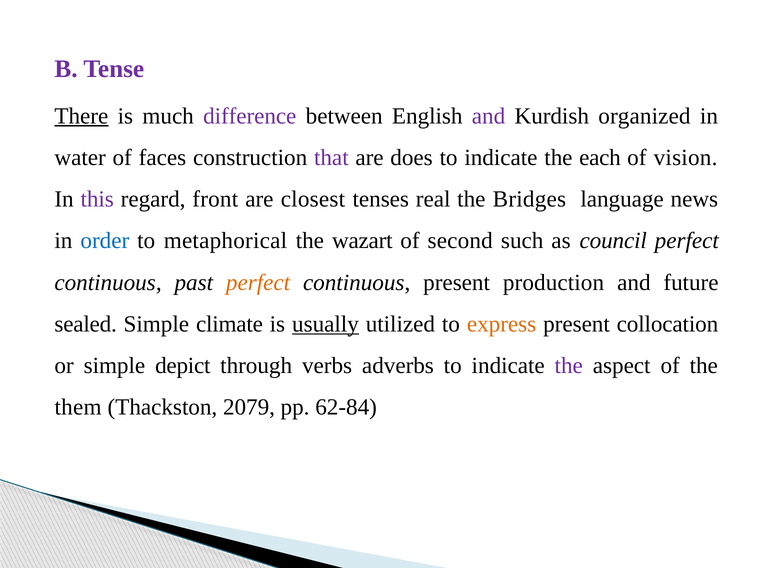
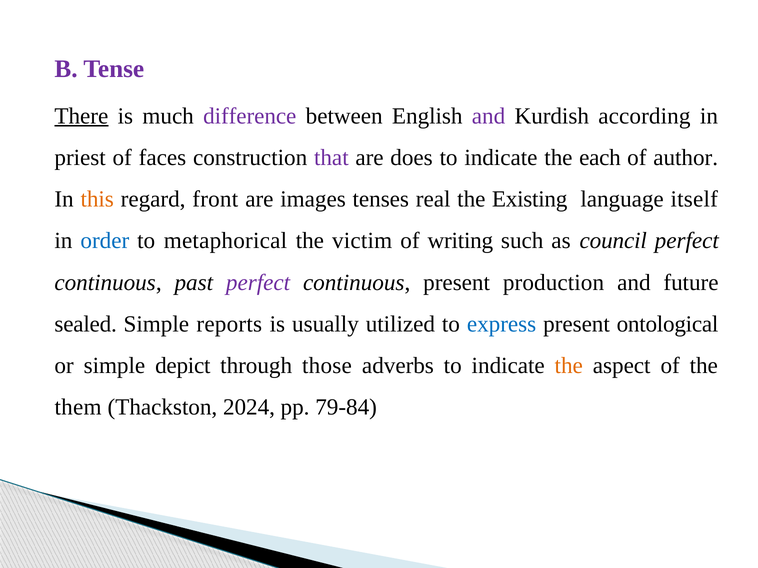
organized: organized -> according
water: water -> priest
vision: vision -> author
this colour: purple -> orange
closest: closest -> images
Bridges: Bridges -> Existing
news: news -> itself
wazart: wazart -> victim
second: second -> writing
perfect at (258, 283) colour: orange -> purple
climate: climate -> reports
usually underline: present -> none
express colour: orange -> blue
collocation: collocation -> ontological
verbs: verbs -> those
the at (569, 366) colour: purple -> orange
2079: 2079 -> 2024
62-84: 62-84 -> 79-84
